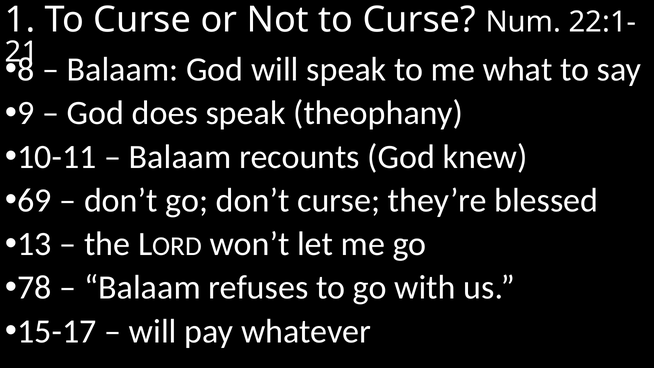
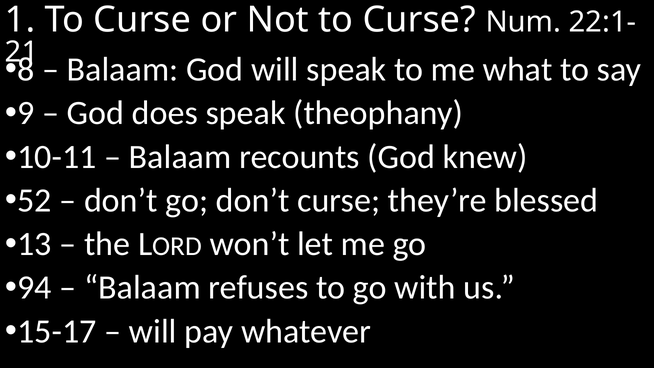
69: 69 -> 52
78: 78 -> 94
